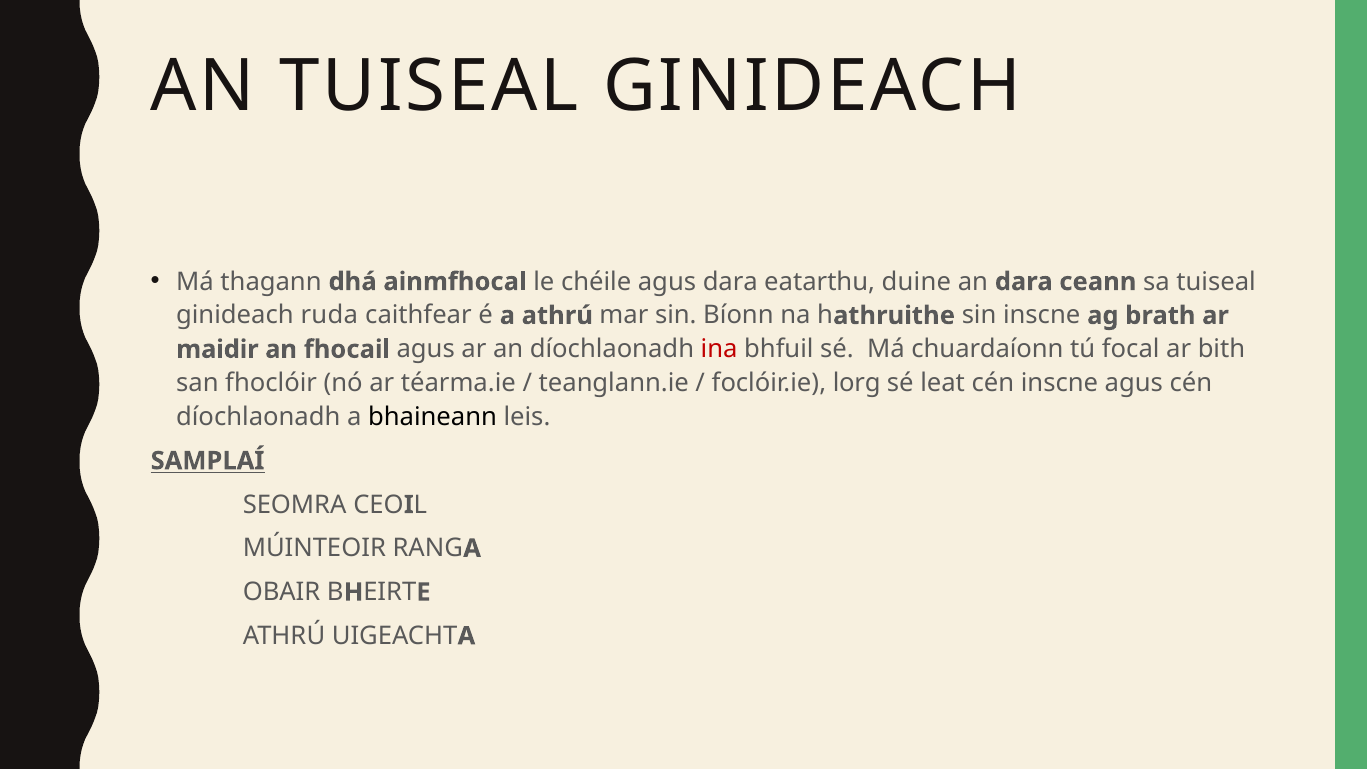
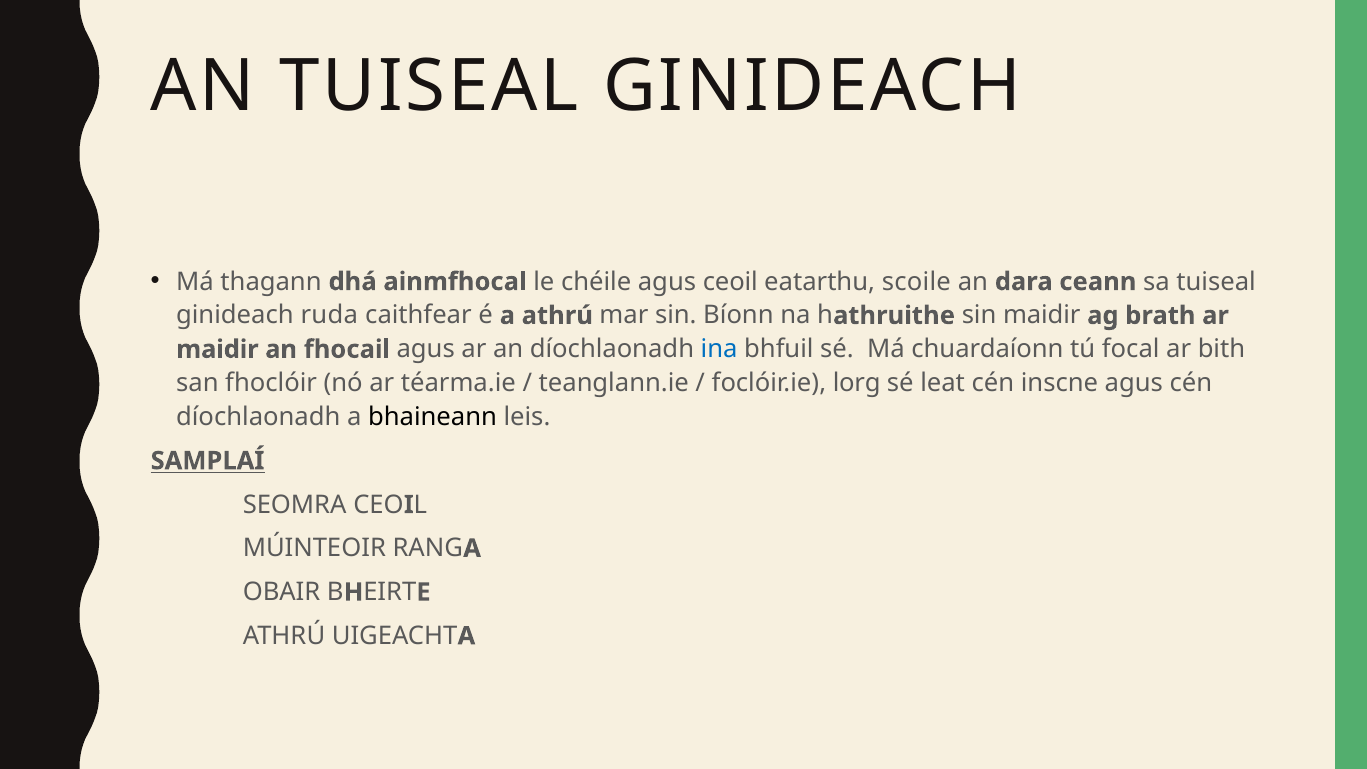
agus dara: dara -> ceoil
duine: duine -> scoile
sin inscne: inscne -> maidir
ina colour: red -> blue
